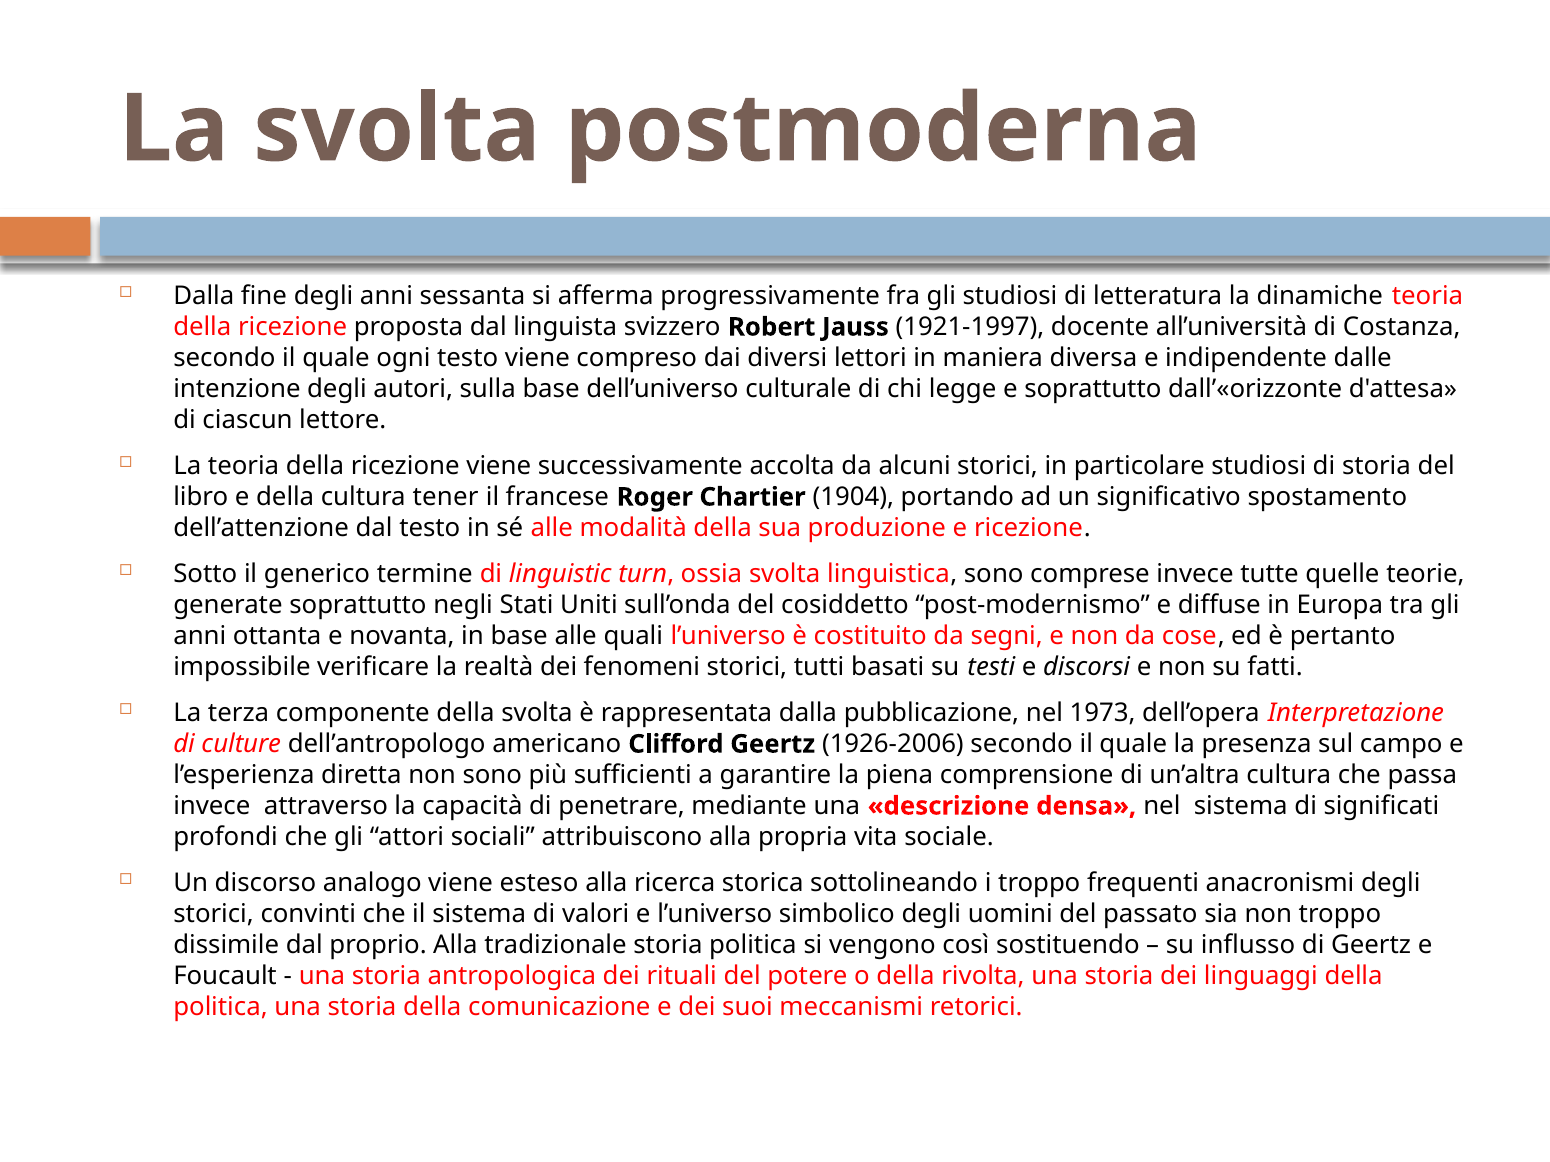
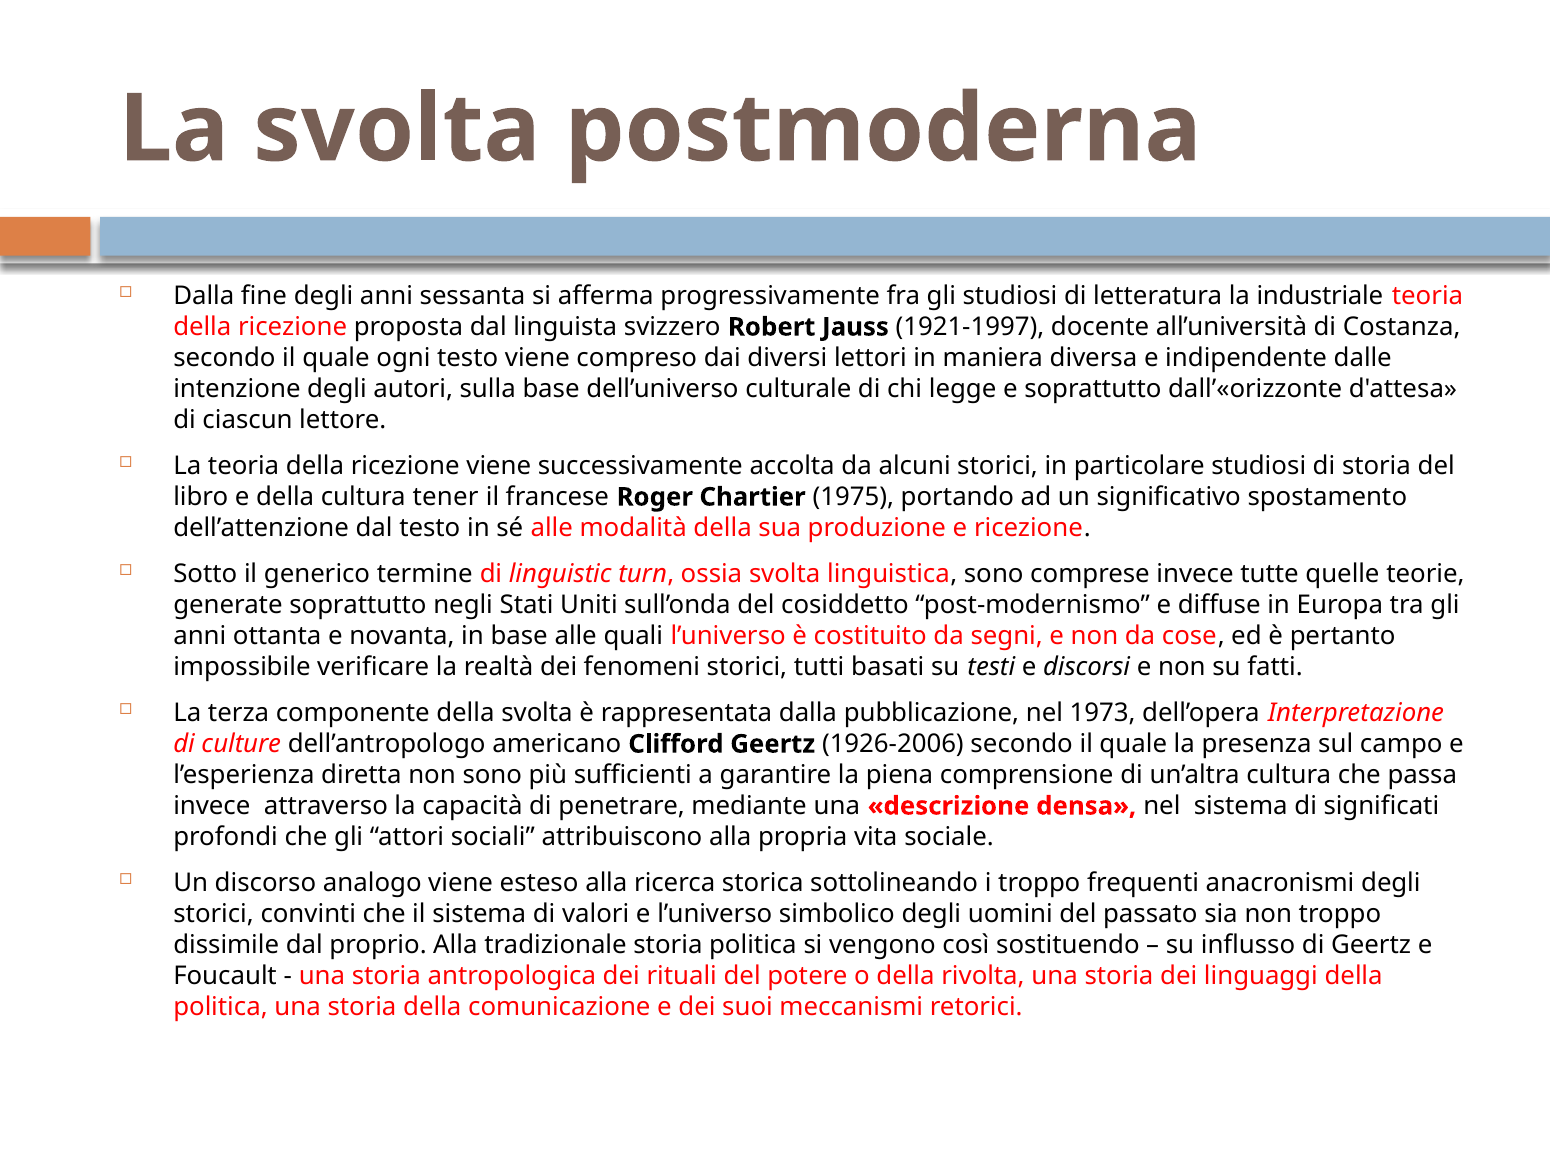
dinamiche: dinamiche -> industriale
1904: 1904 -> 1975
